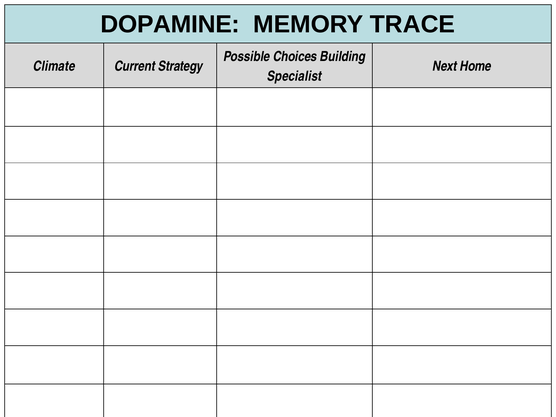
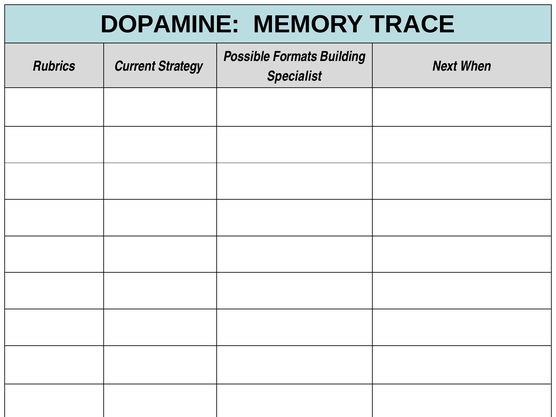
Choices: Choices -> Formats
Climate: Climate -> Rubrics
Home: Home -> When
